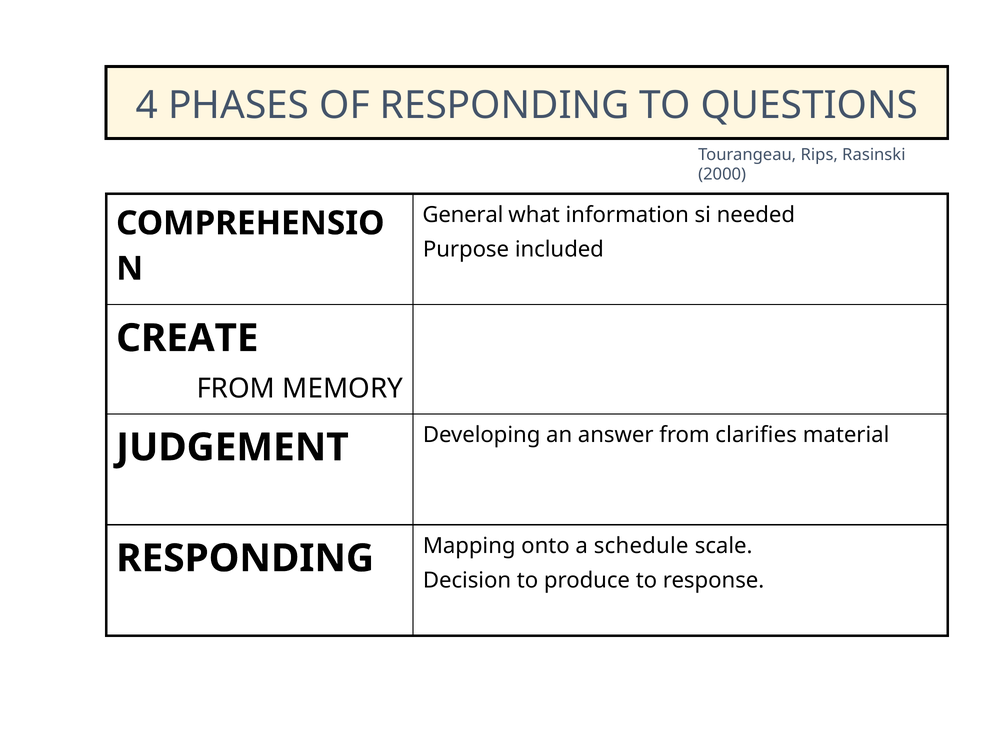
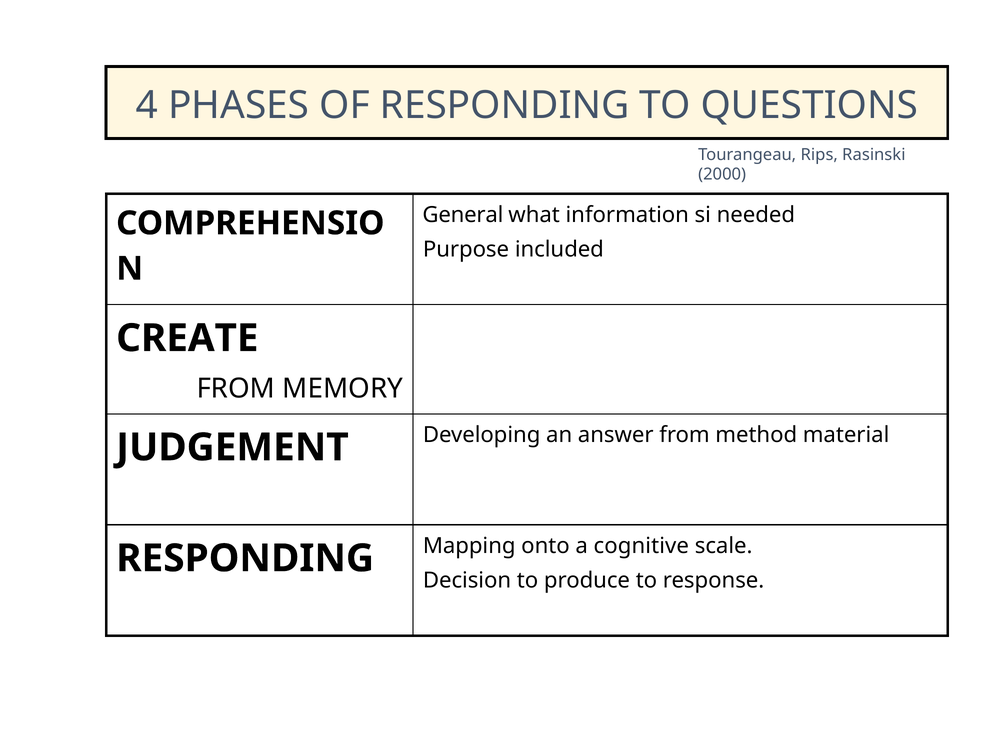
clarifies: clarifies -> method
schedule: schedule -> cognitive
